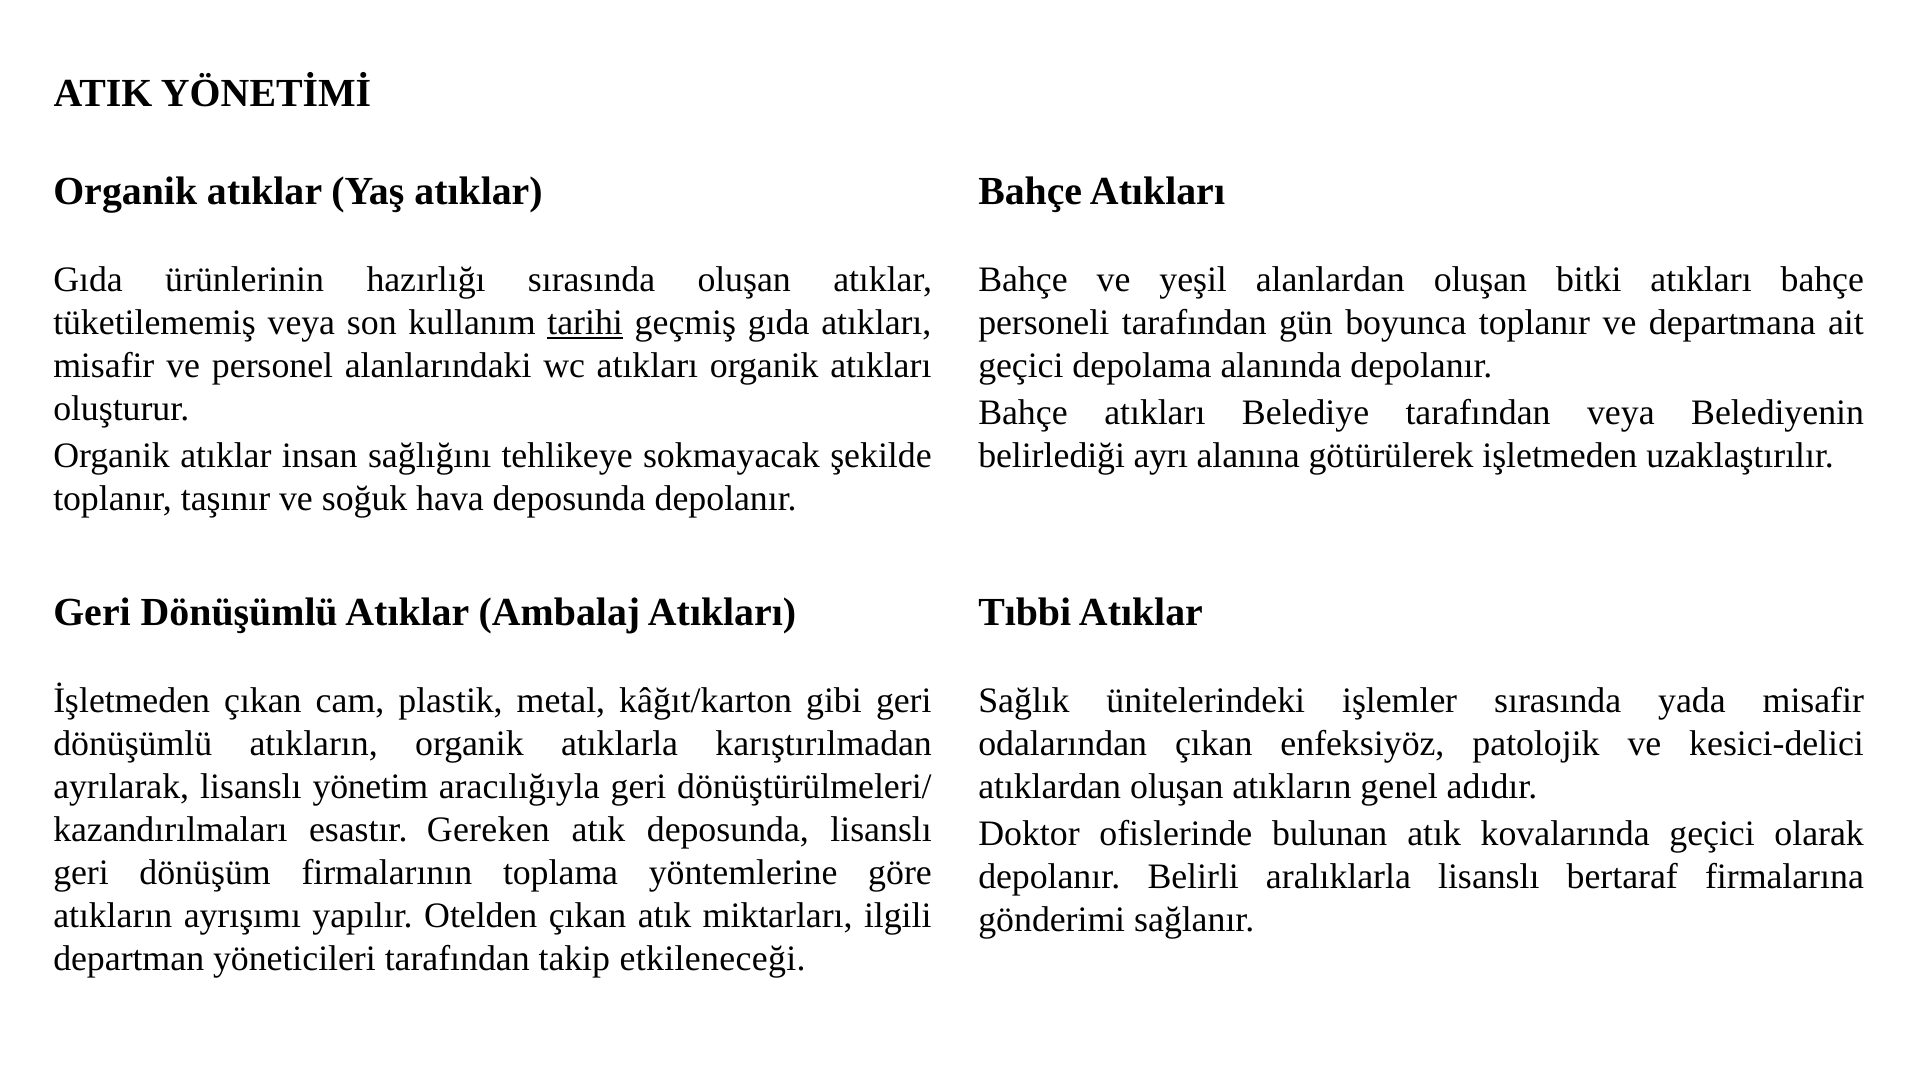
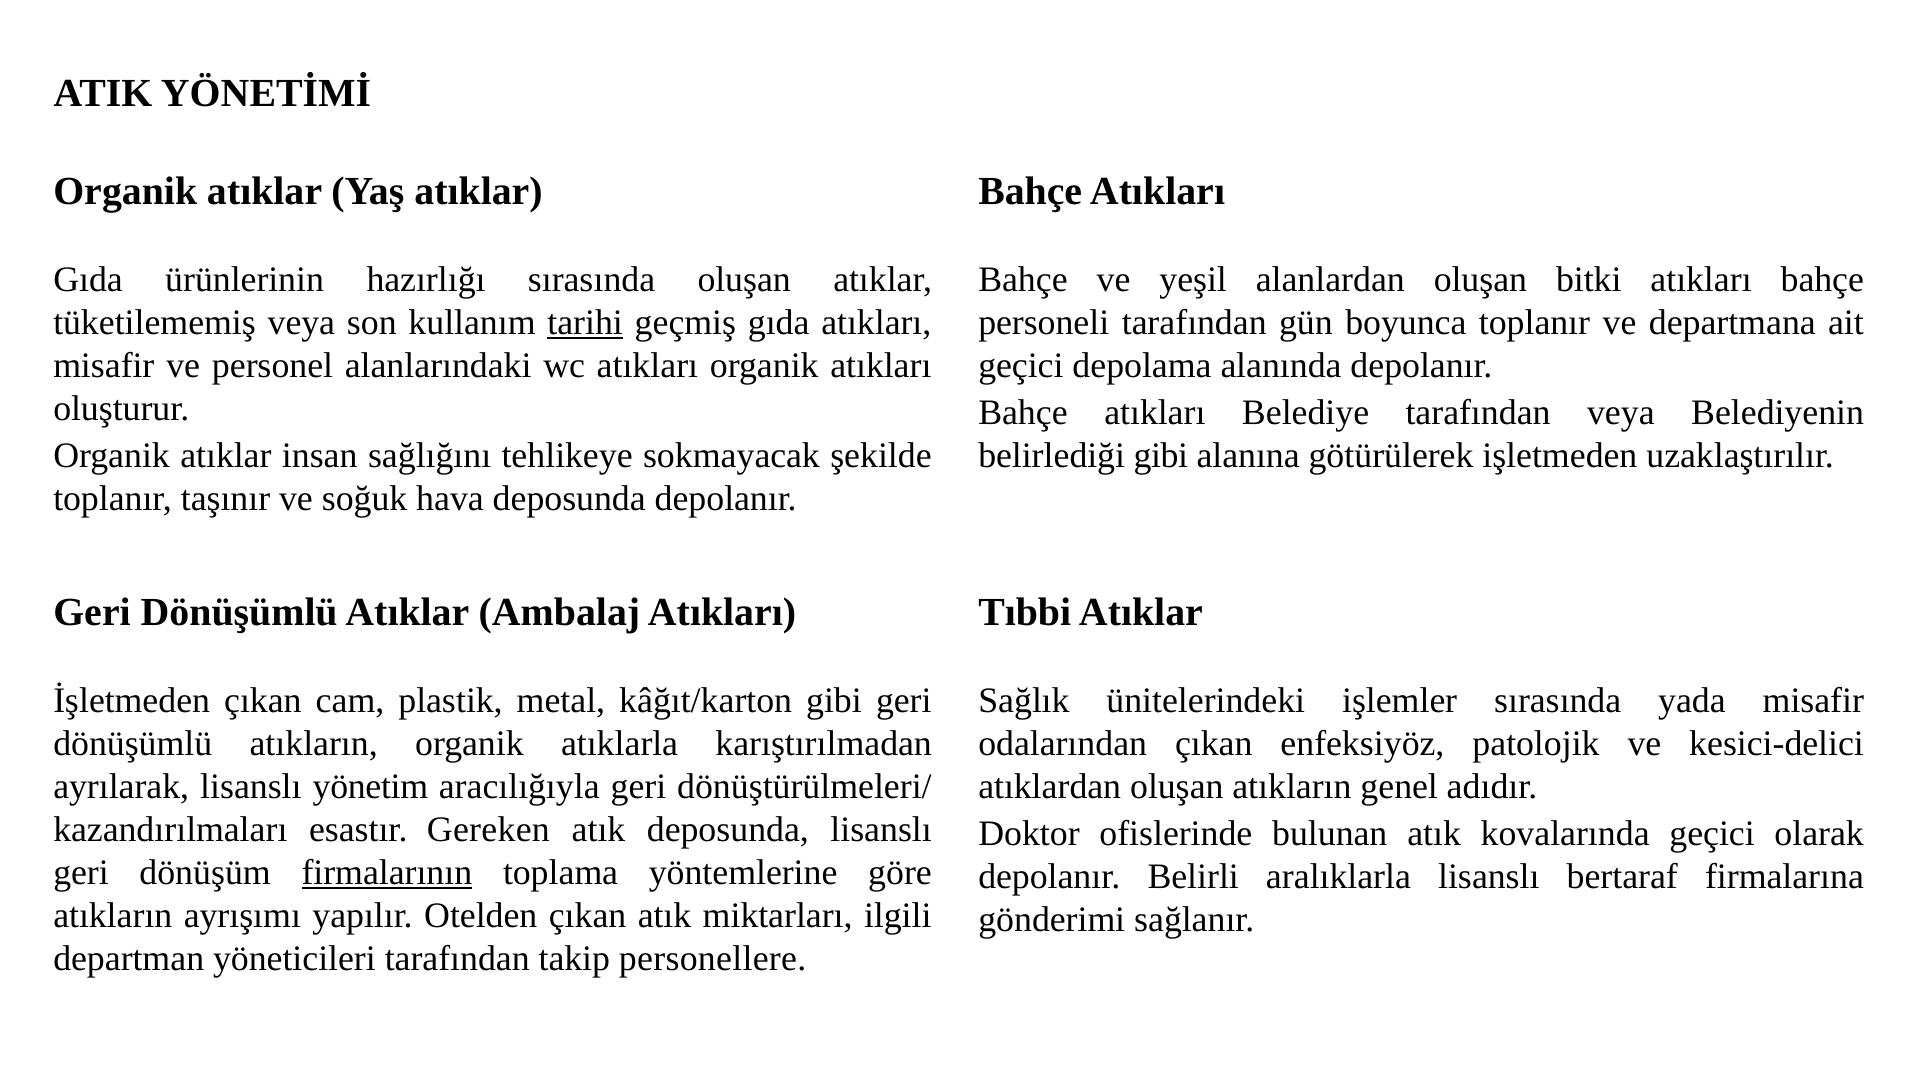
belirlediği ayrı: ayrı -> gibi
firmalarının underline: none -> present
etkileneceği: etkileneceği -> personellere
